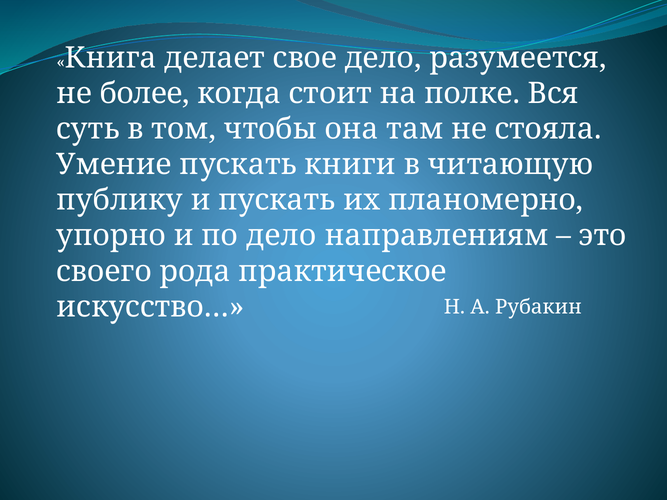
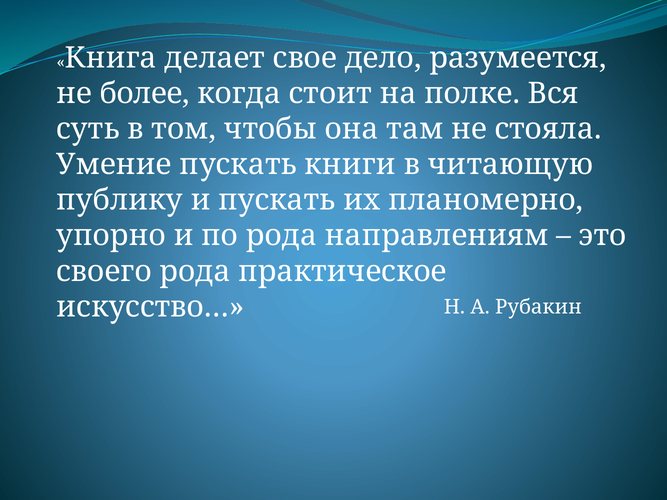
по дело: дело -> рода
